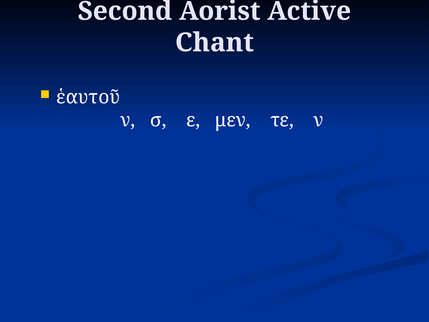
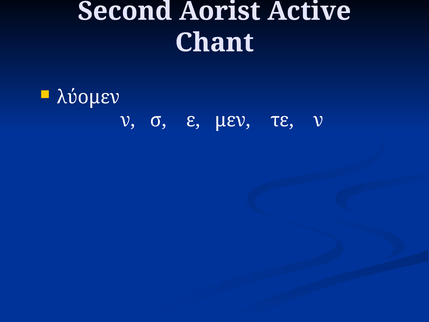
ἑαυτοῦ: ἑαυτοῦ -> λύομεν
